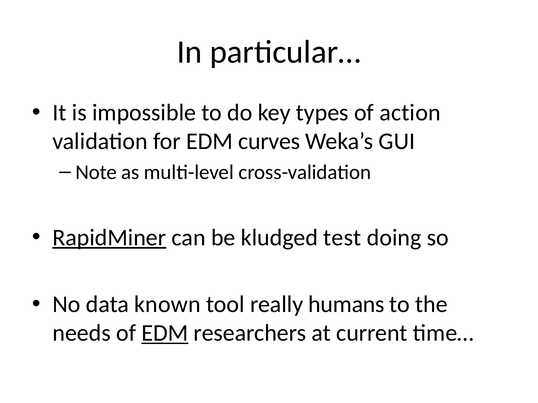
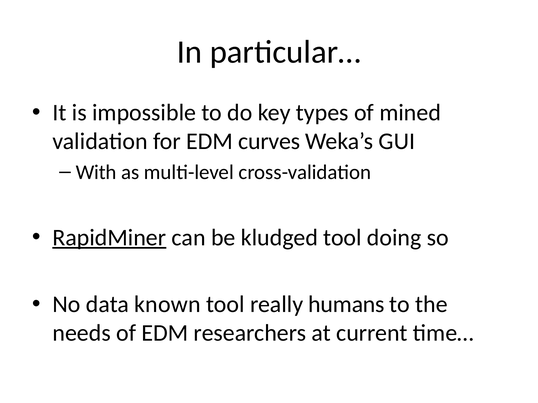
action: action -> mined
Note: Note -> With
kludged test: test -> tool
EDM at (165, 334) underline: present -> none
